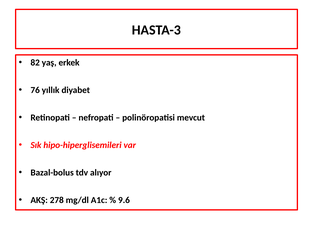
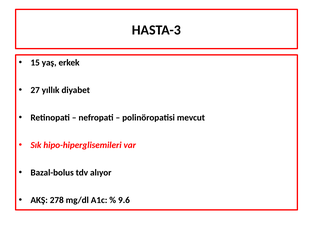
82: 82 -> 15
76: 76 -> 27
